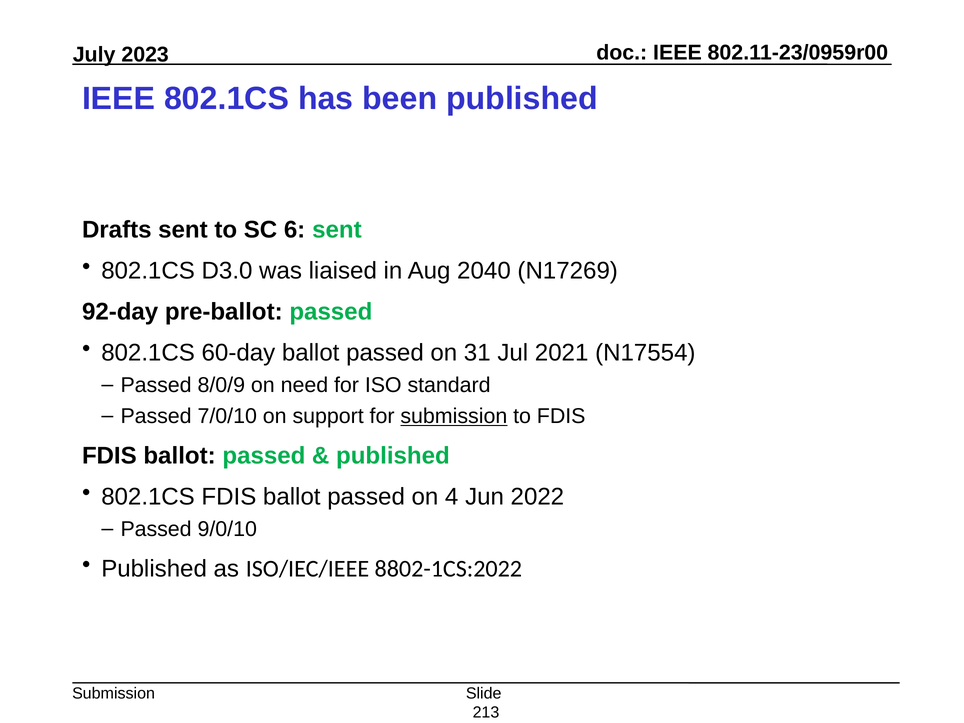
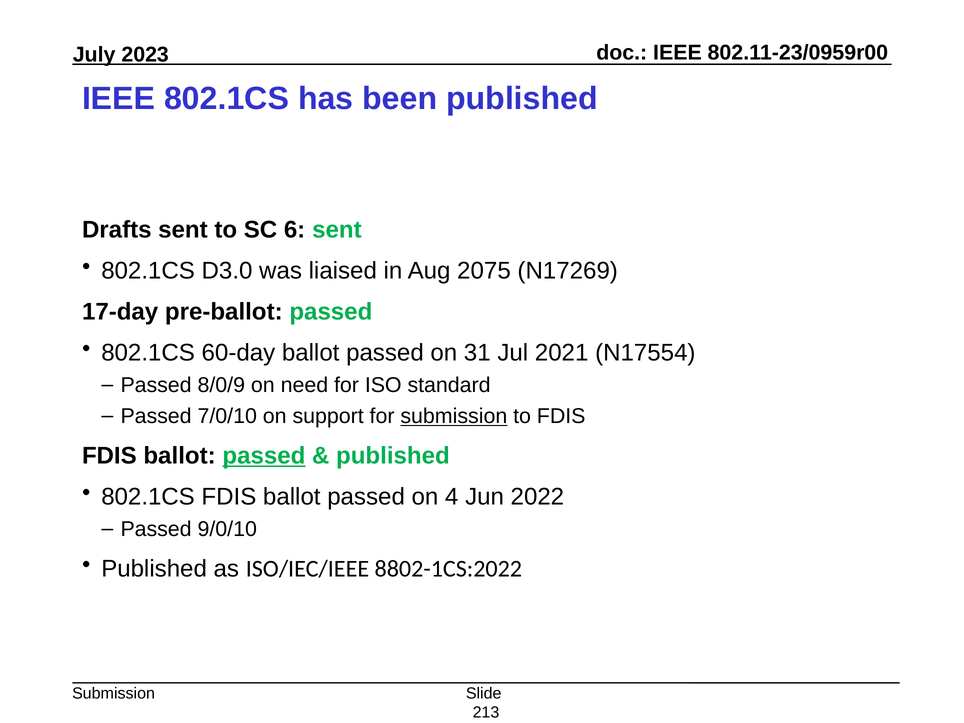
2040: 2040 -> 2075
92-day: 92-day -> 17-day
passed at (264, 456) underline: none -> present
